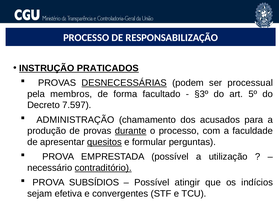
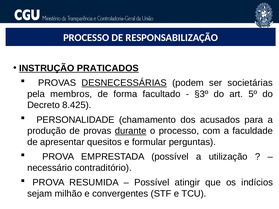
processual: processual -> societárias
7.597: 7.597 -> 8.425
ADMINISTRAÇÃO: ADMINISTRAÇÃO -> PERSONALIDADE
quesitos underline: present -> none
contraditório underline: present -> none
SUBSÍDIOS: SUBSÍDIOS -> RESUMIDA
efetiva: efetiva -> milhão
